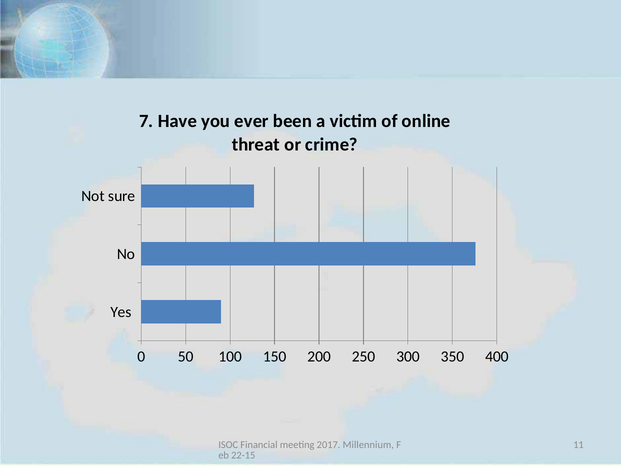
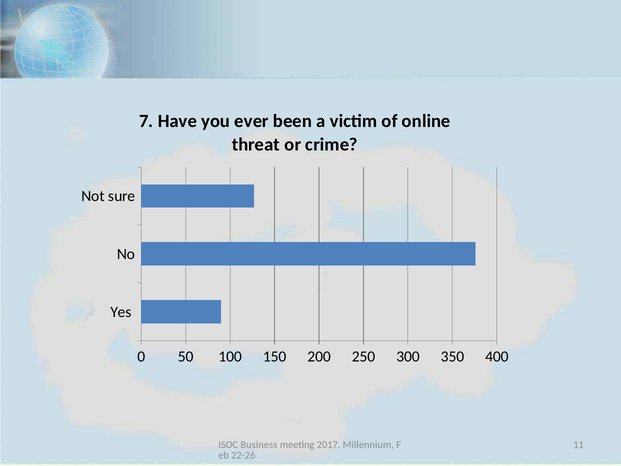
Financial: Financial -> Business
22-15: 22-15 -> 22-26
